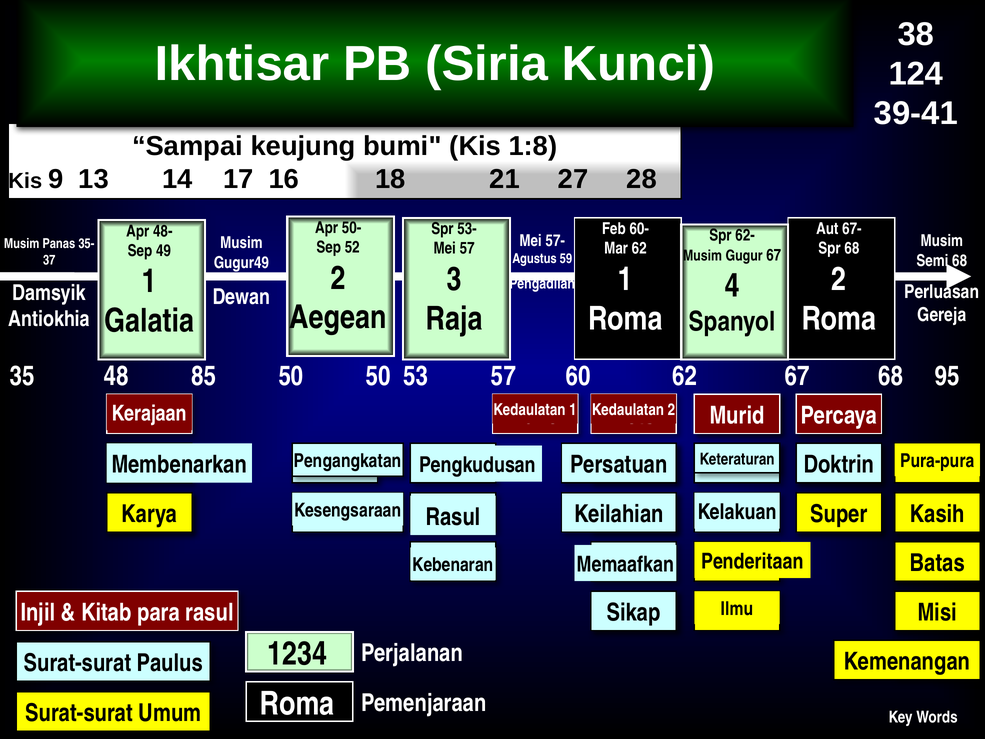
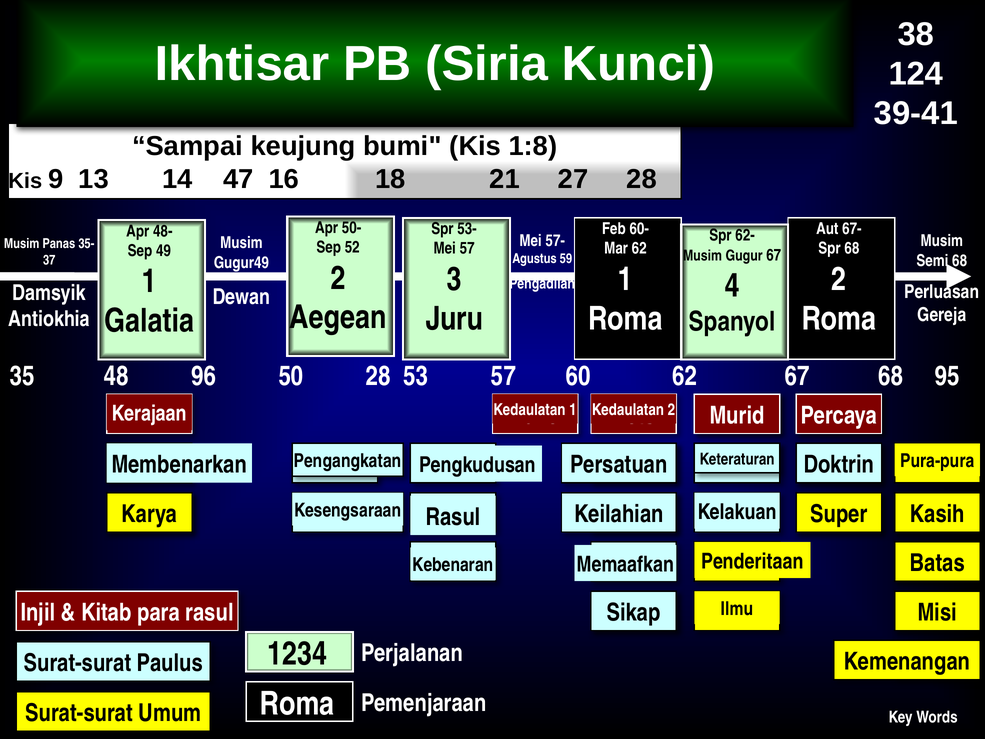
17: 17 -> 47
Raja: Raja -> Juru
85: 85 -> 96
50 50: 50 -> 28
